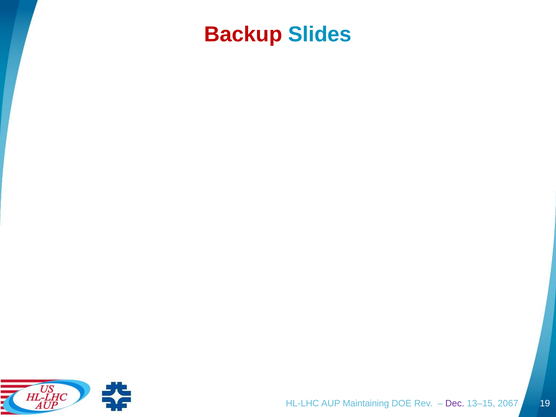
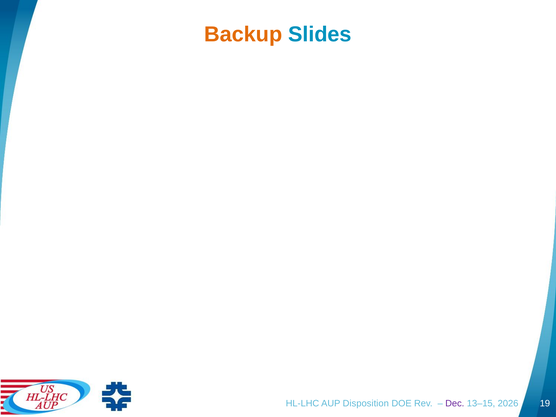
Backup colour: red -> orange
Maintaining: Maintaining -> Disposition
2067: 2067 -> 2026
